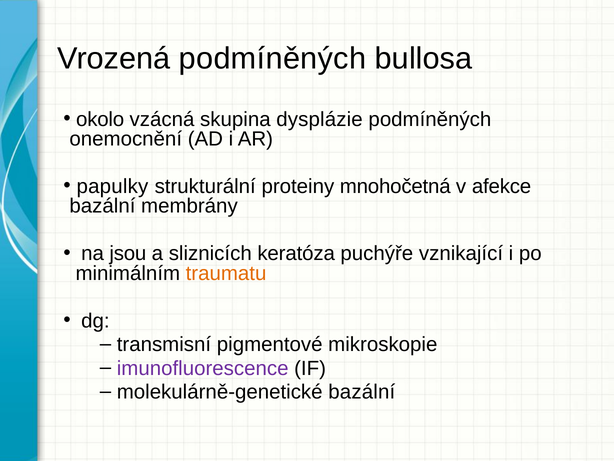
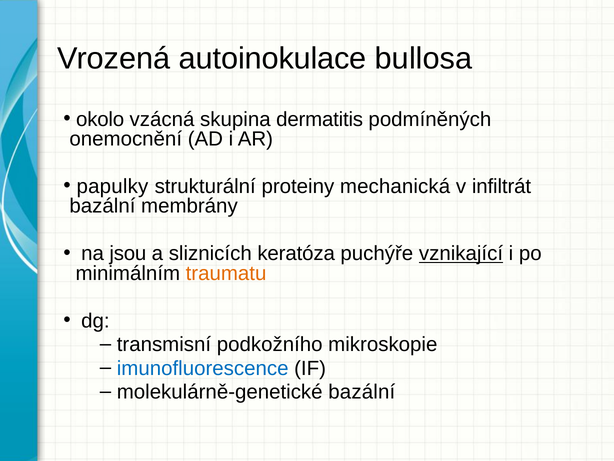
Vrozená podmíněných: podmíněných -> autoinokulace
dysplázie: dysplázie -> dermatitis
mnohočetná: mnohočetná -> mechanická
afekce: afekce -> infiltrát
vznikající underline: none -> present
pigmentové: pigmentové -> podkožního
imunofluorescence colour: purple -> blue
